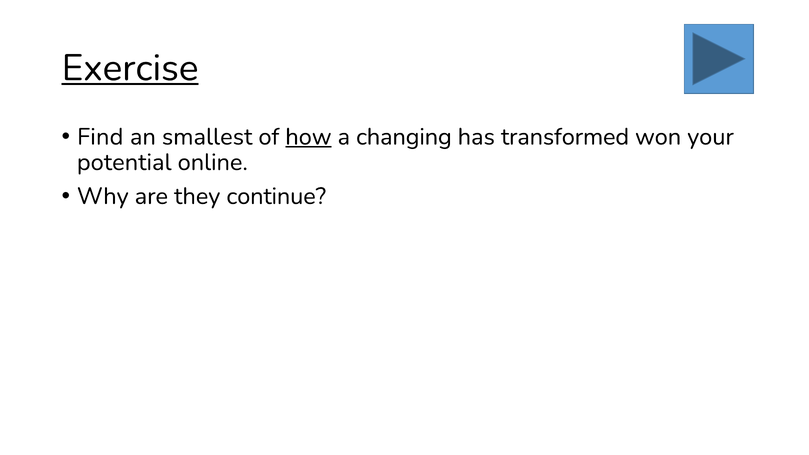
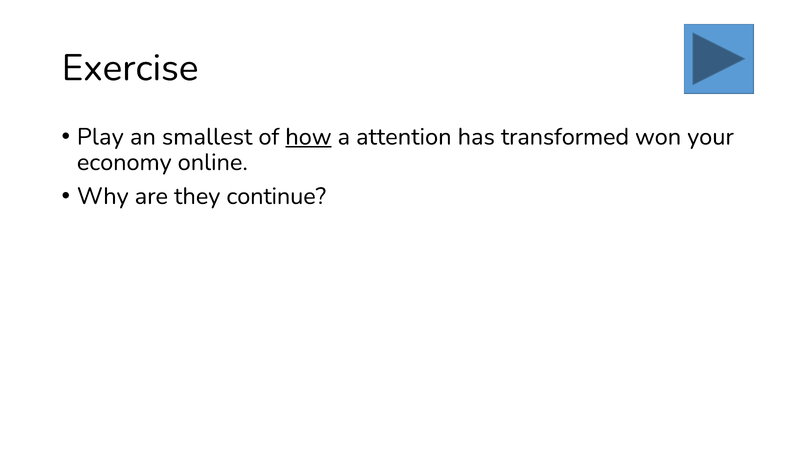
Exercise underline: present -> none
Find: Find -> Play
changing: changing -> attention
potential: potential -> economy
